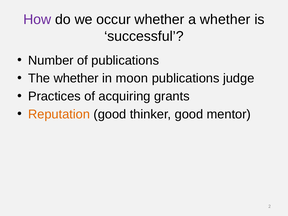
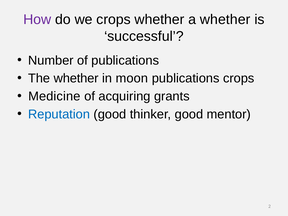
we occur: occur -> crops
publications judge: judge -> crops
Practices: Practices -> Medicine
Reputation colour: orange -> blue
